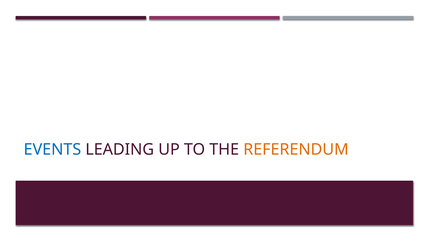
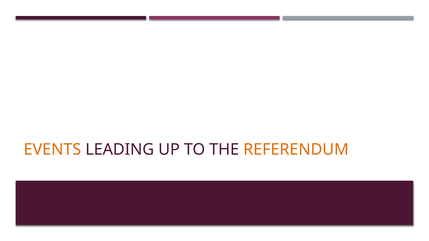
EVENTS colour: blue -> orange
